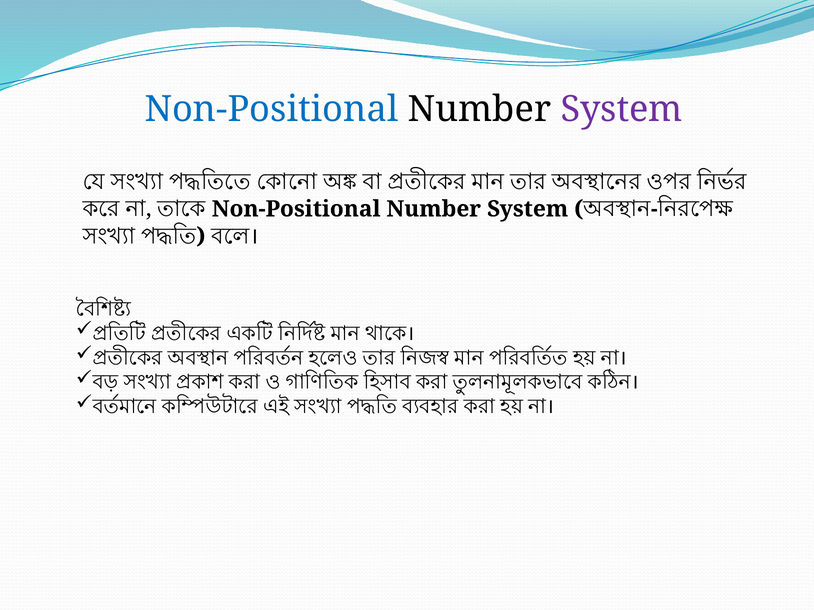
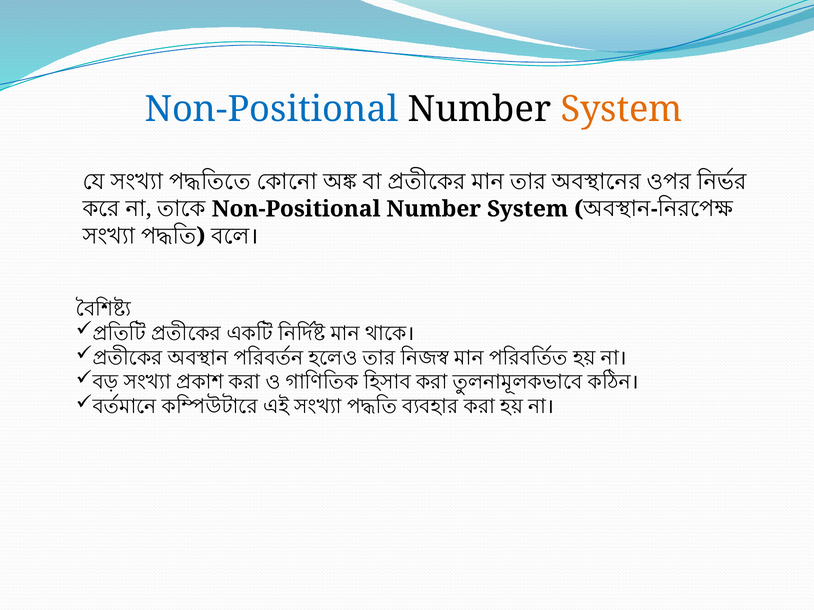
System at (622, 110) colour: purple -> orange
